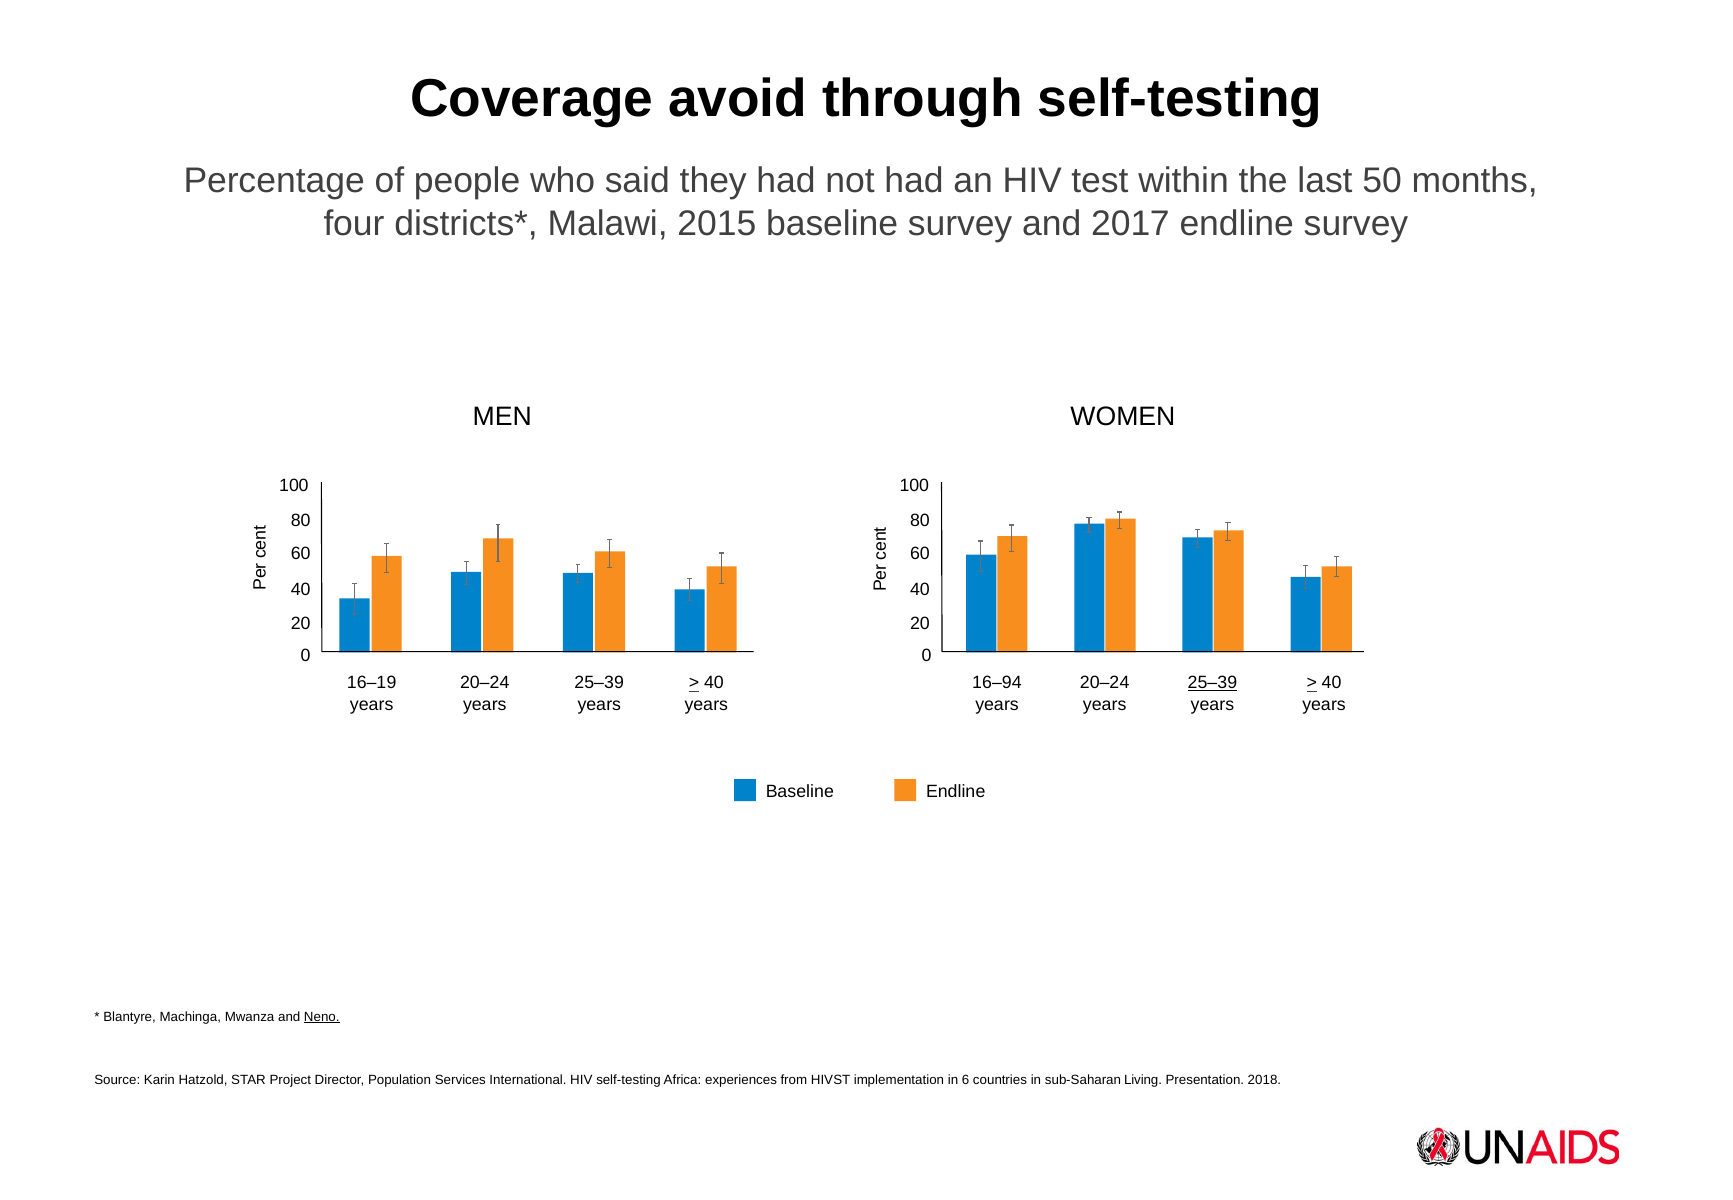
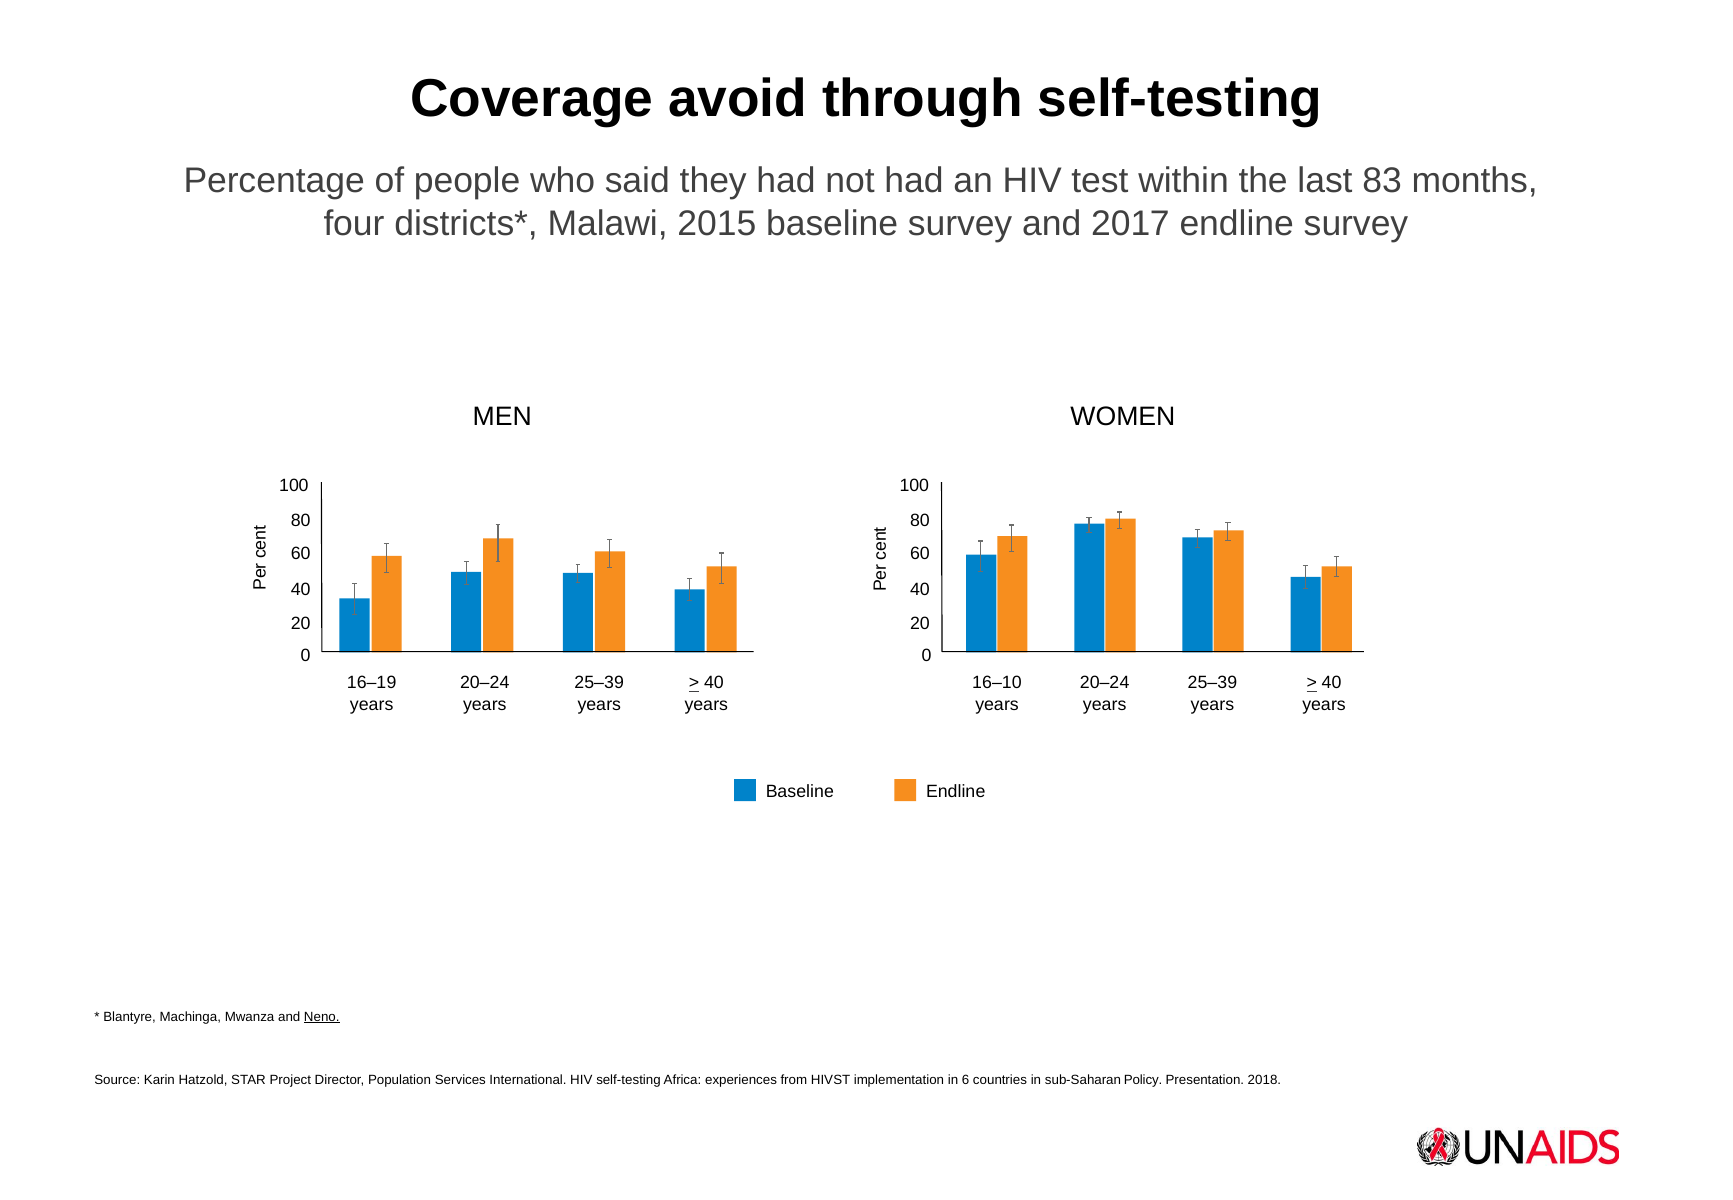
50: 50 -> 83
16–94: 16–94 -> 16–10
25–39 at (1212, 683) underline: present -> none
Living: Living -> Policy
